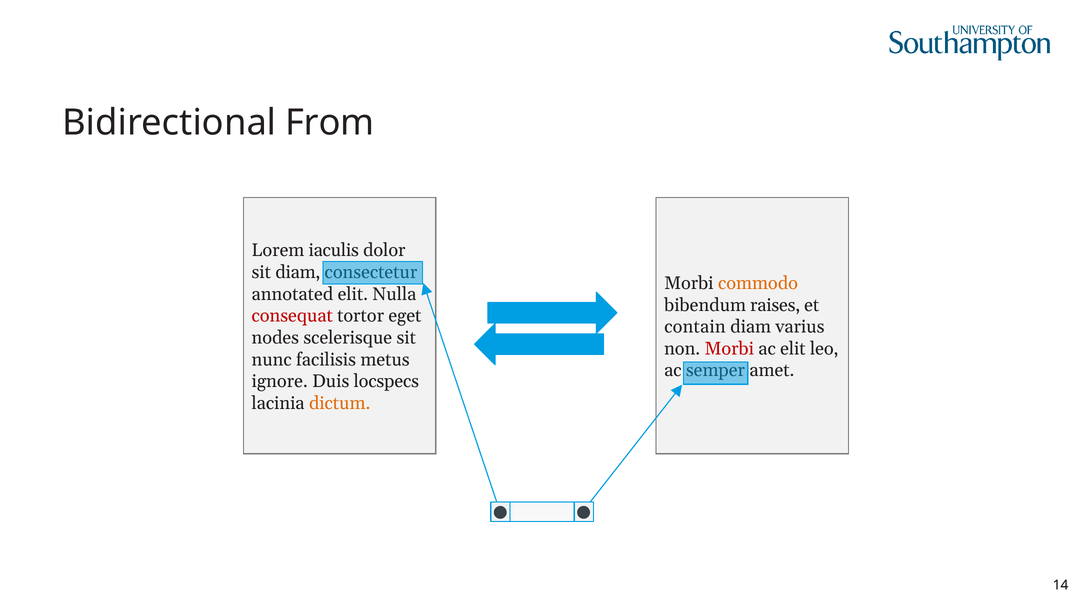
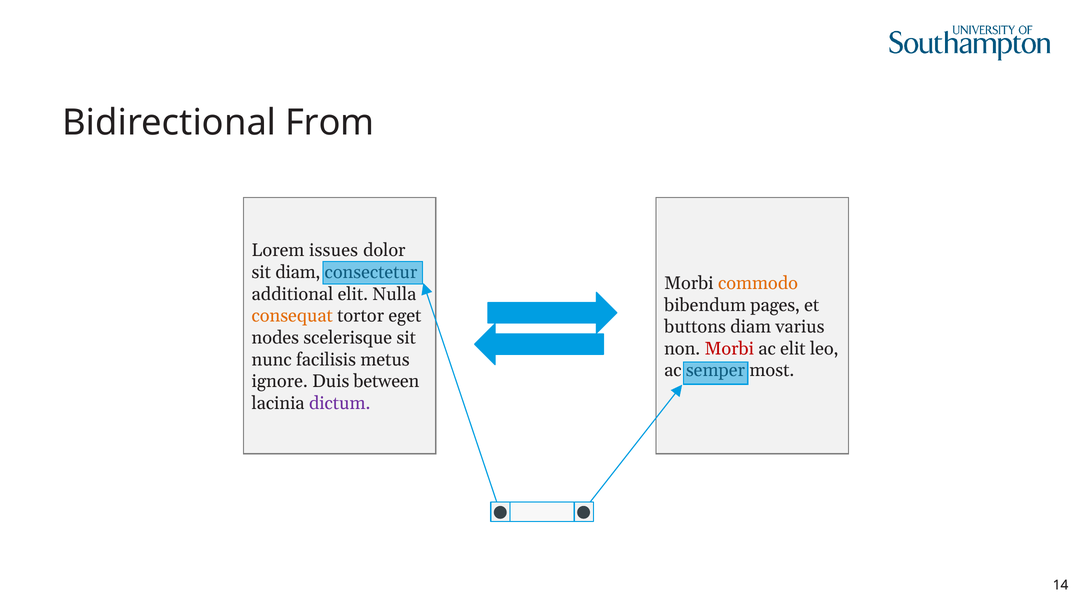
iaculis: iaculis -> issues
annotated: annotated -> additional
raises: raises -> pages
consequat colour: red -> orange
contain: contain -> buttons
amet: amet -> most
locspecs: locspecs -> between
dictum colour: orange -> purple
